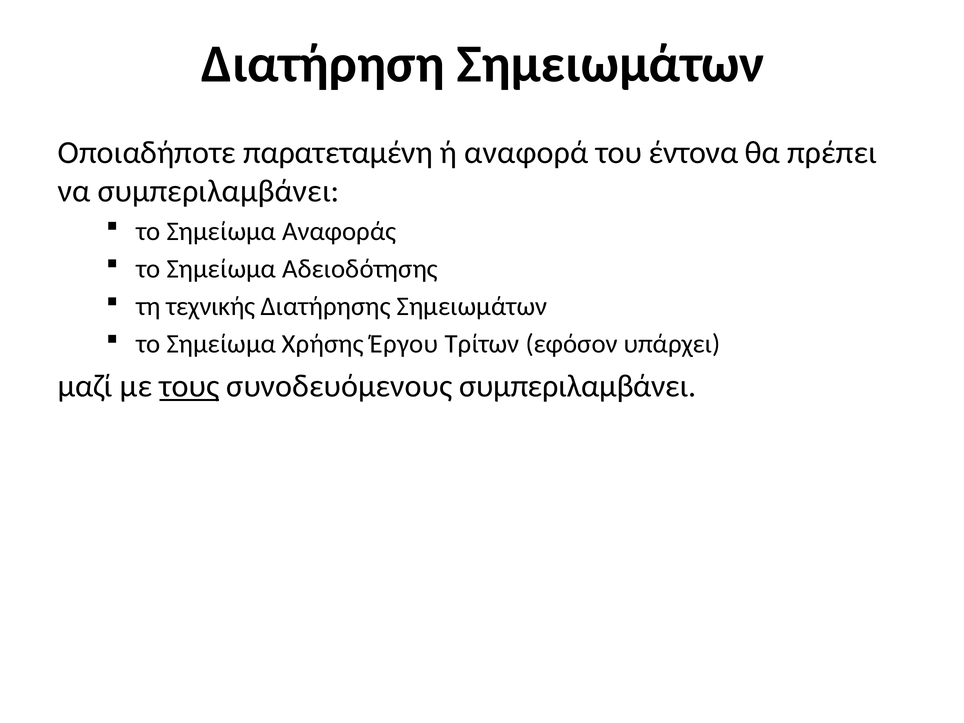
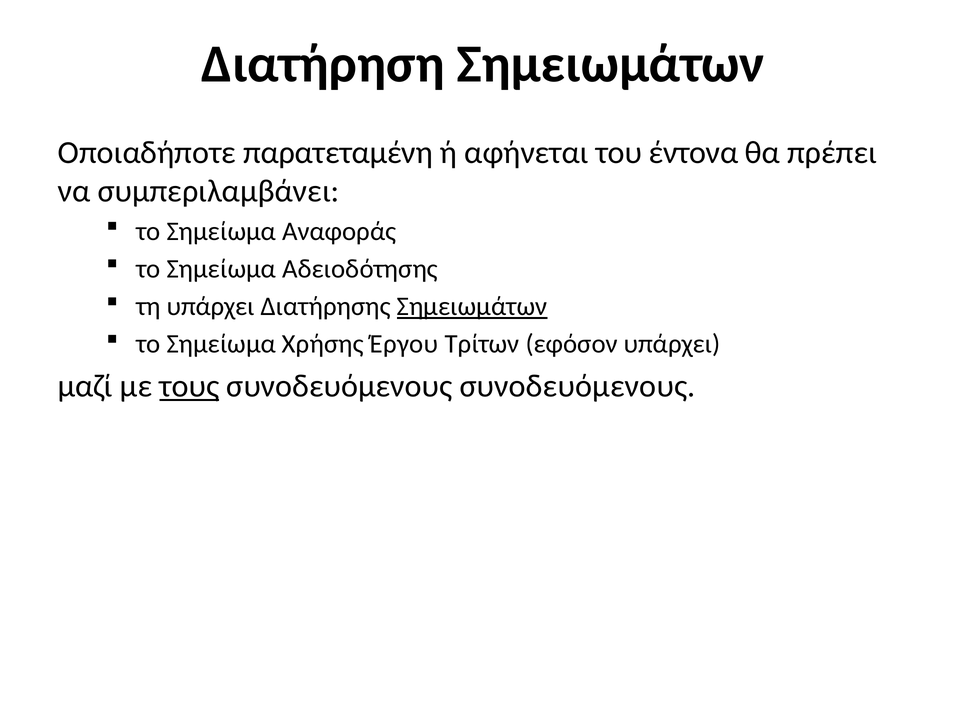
αναφορά: αναφορά -> αφήνεται
τη τεχνικής: τεχνικής -> υπάρχει
Σημειωμάτων at (472, 307) underline: none -> present
συνοδευόμενους συμπεριλαμβάνει: συμπεριλαμβάνει -> συνοδευόμενους
